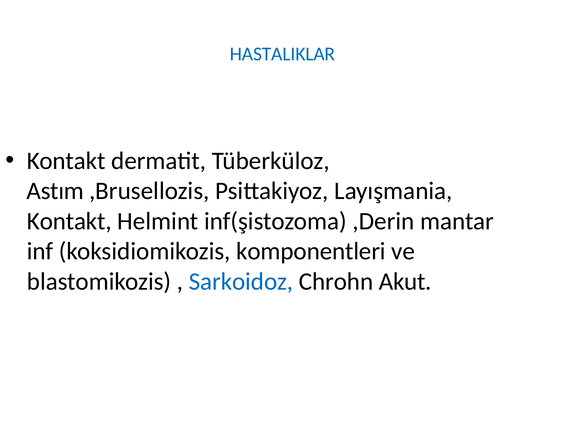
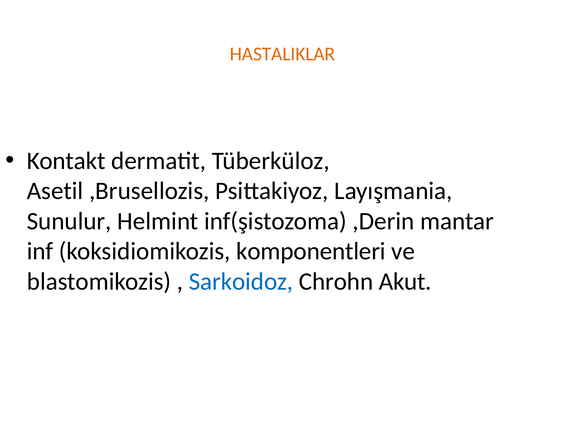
HASTALIKLAR colour: blue -> orange
Astım: Astım -> Asetil
Kontakt at (69, 221): Kontakt -> Sunulur
